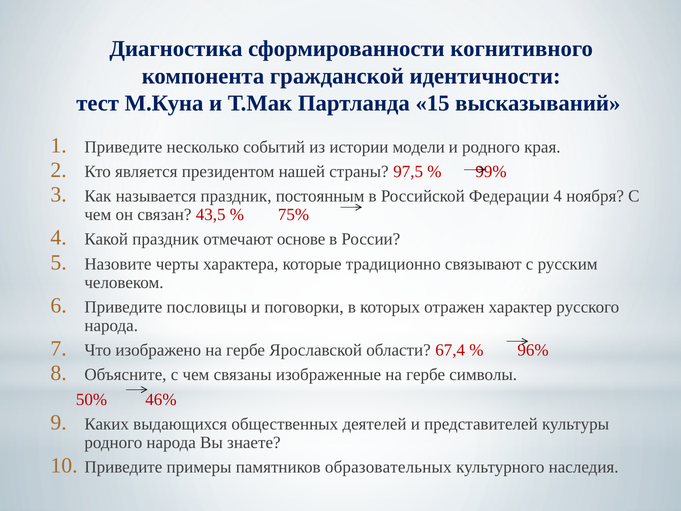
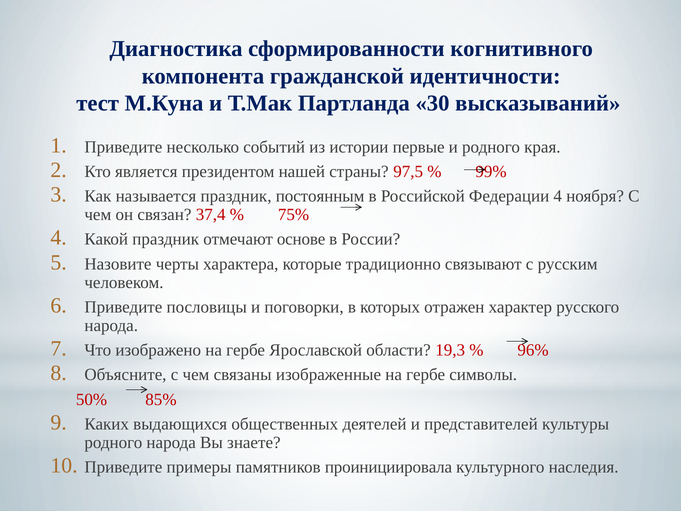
15: 15 -> 30
модели: модели -> первые
43,5: 43,5 -> 37,4
67,4: 67,4 -> 19,3
46%: 46% -> 85%
образовательных: образовательных -> проинициировала
